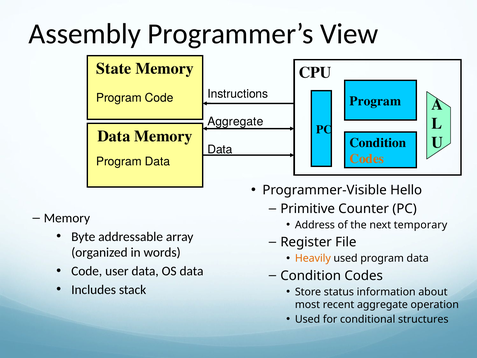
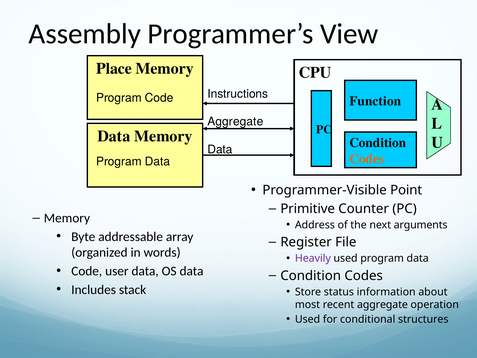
State: State -> Place
Program at (375, 101): Program -> Function
Hello: Hello -> Point
temporary: temporary -> arguments
Heavily colour: orange -> purple
